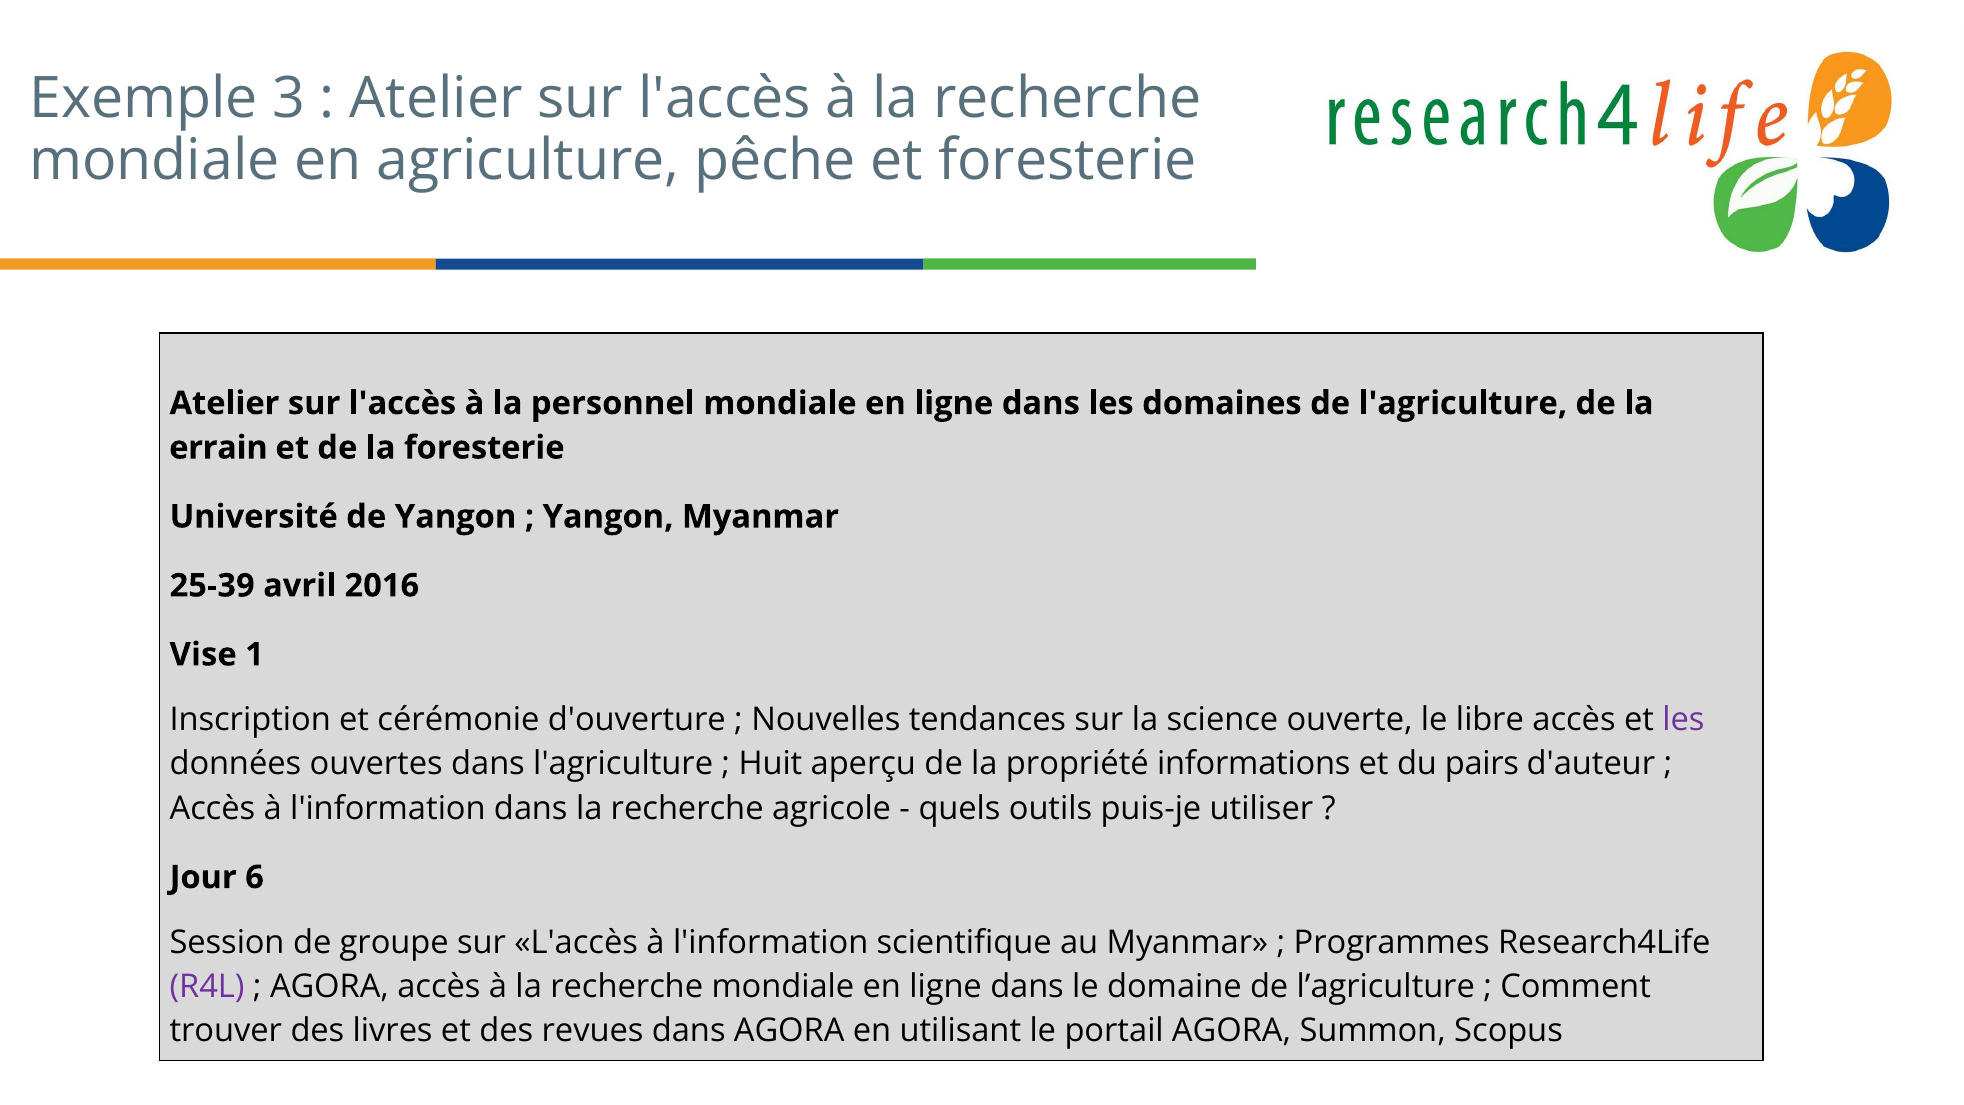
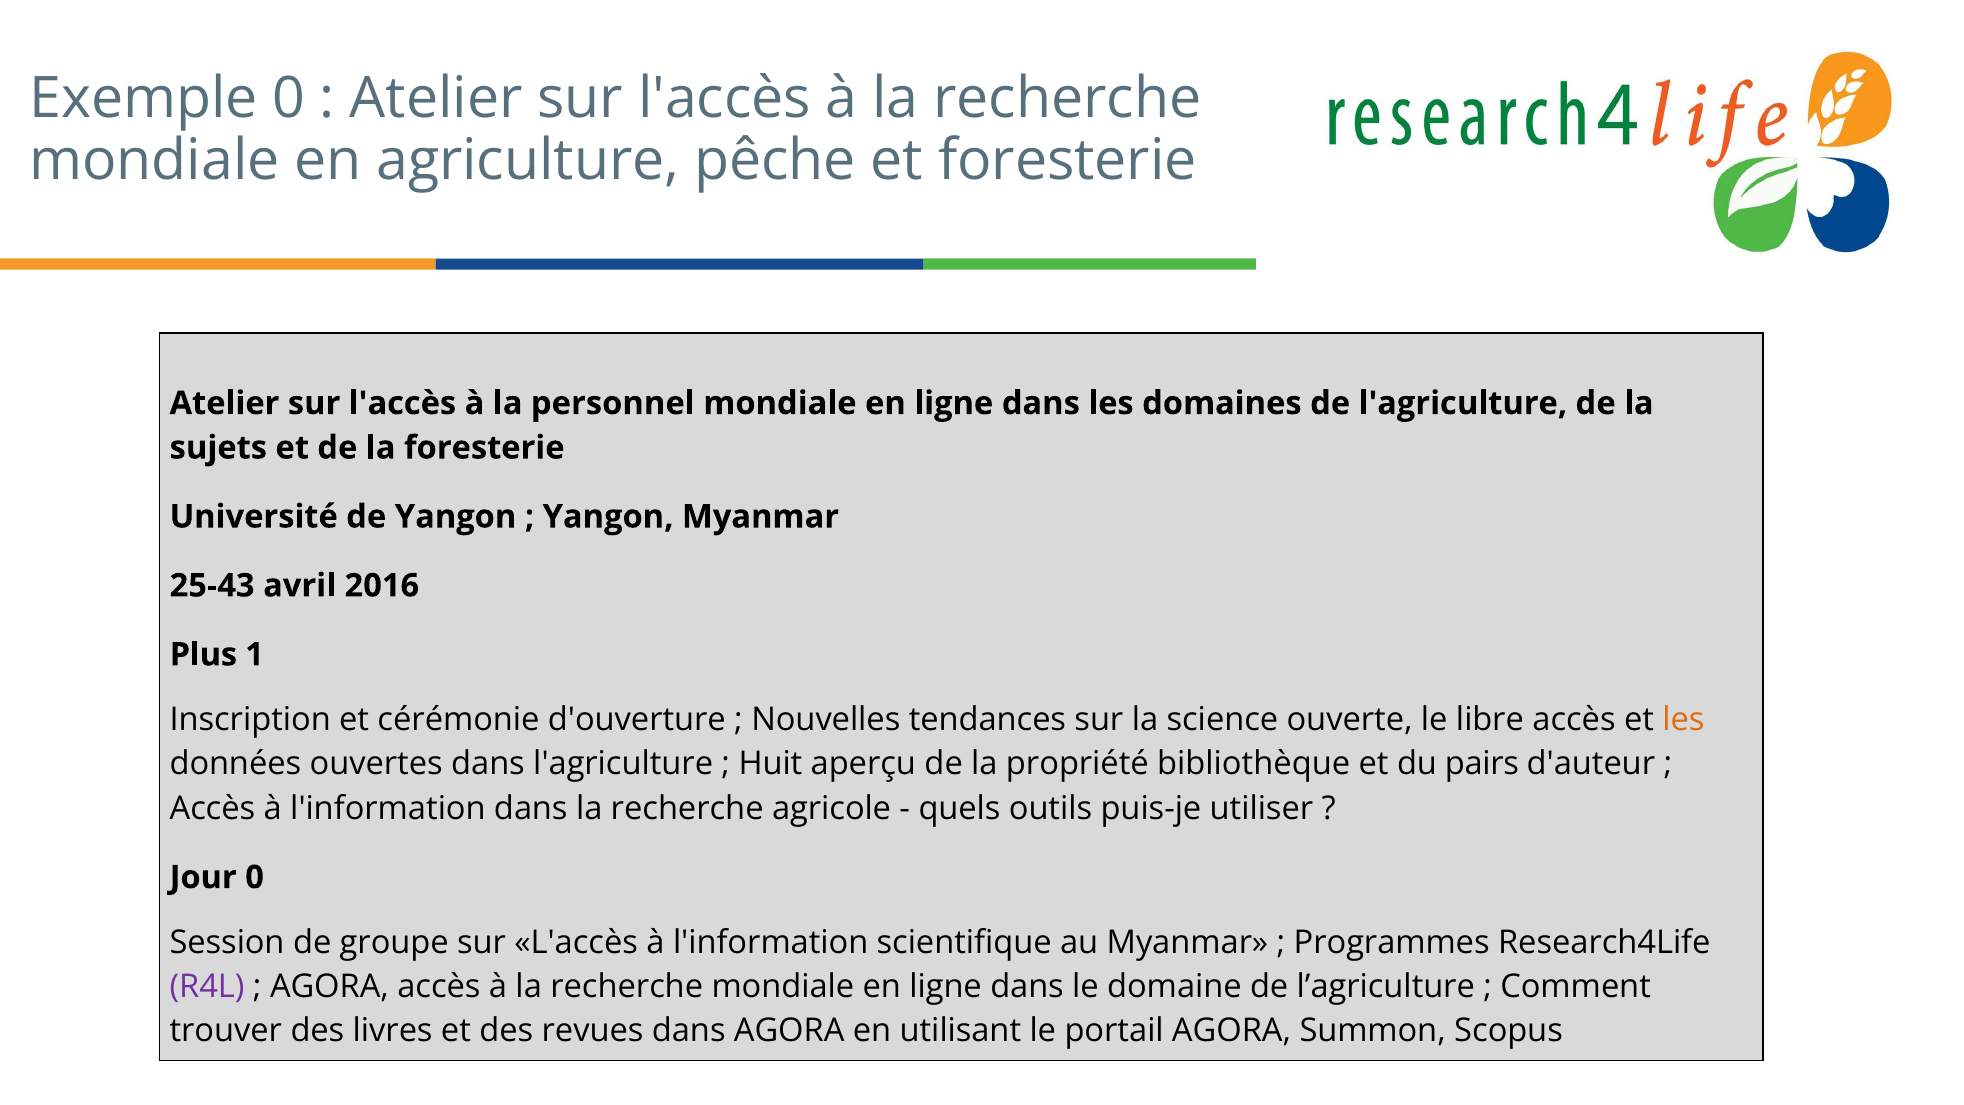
Exemple 3: 3 -> 0
errain: errain -> sujets
25-39: 25-39 -> 25-43
Vise: Vise -> Plus
les at (1683, 719) colour: purple -> orange
informations: informations -> bibliothèque
Jour 6: 6 -> 0
